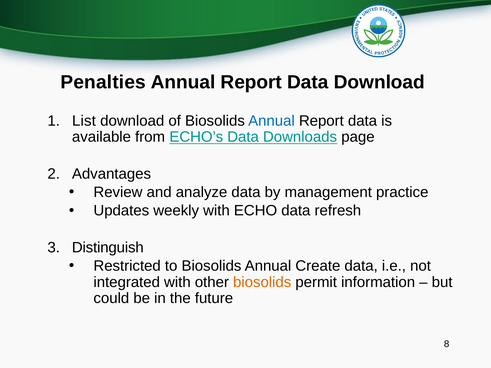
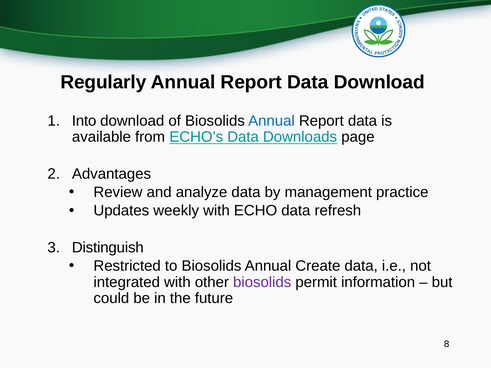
Penalties: Penalties -> Regularly
List: List -> Into
biosolids at (262, 282) colour: orange -> purple
